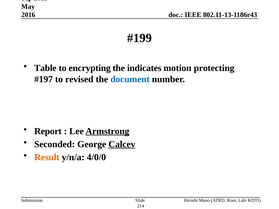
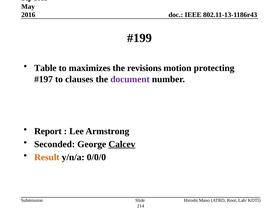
encrypting: encrypting -> maximizes
indicates: indicates -> revisions
revised: revised -> clauses
document colour: blue -> purple
Armstrong underline: present -> none
4/0/0: 4/0/0 -> 0/0/0
